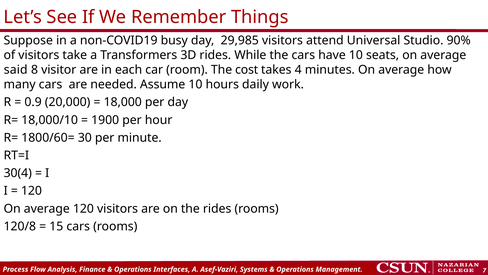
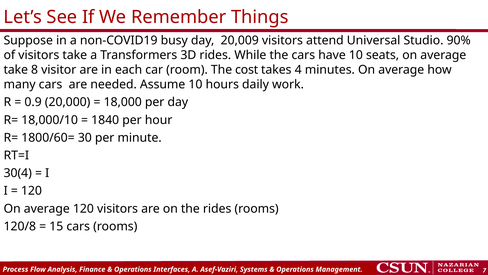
29,985: 29,985 -> 20,009
said at (16, 70): said -> take
1900: 1900 -> 1840
